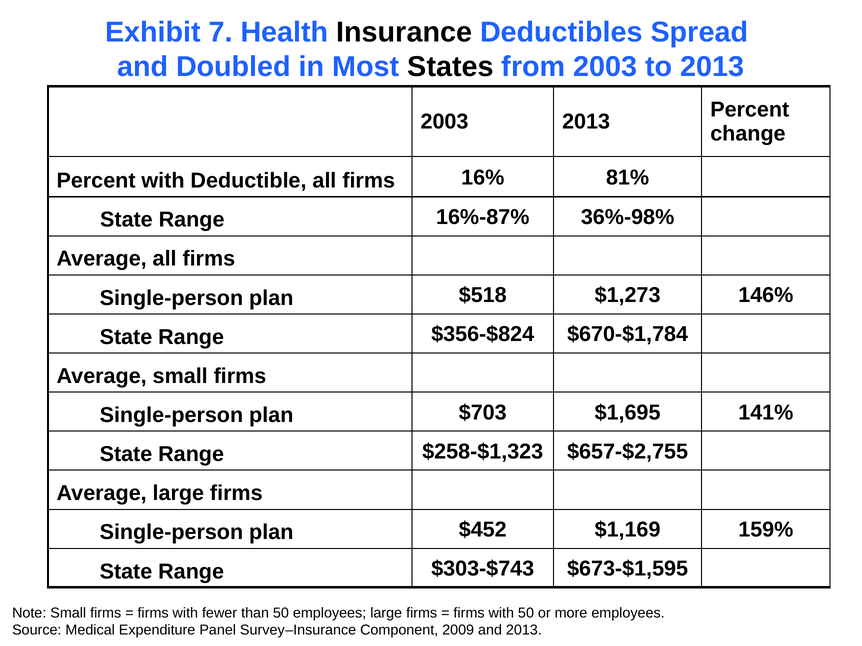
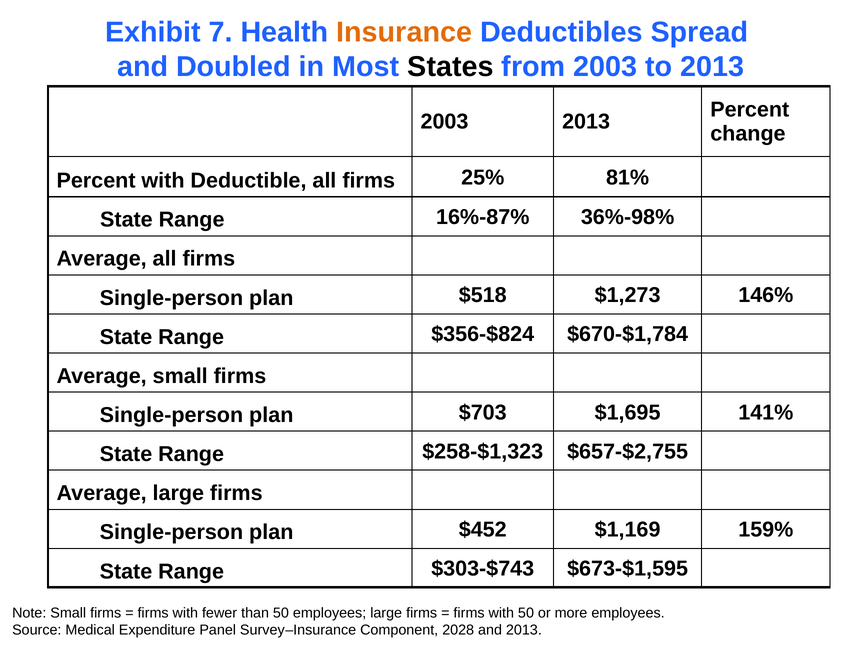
Insurance colour: black -> orange
16%: 16% -> 25%
2009: 2009 -> 2028
